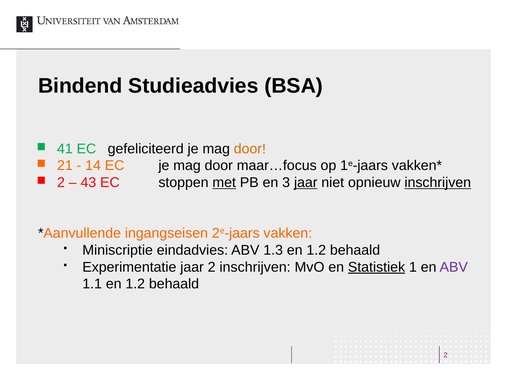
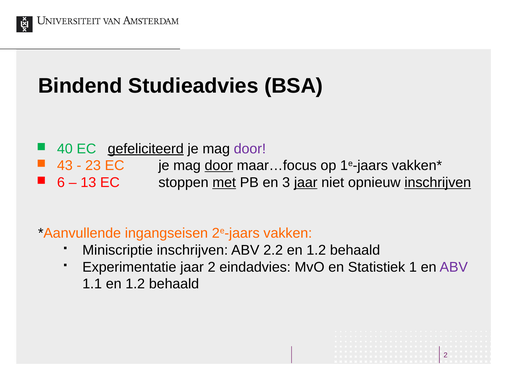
41: 41 -> 40
gefeliciteerd underline: none -> present
door at (250, 149) colour: orange -> purple
21: 21 -> 43
14: 14 -> 23
door at (219, 166) underline: none -> present
2 at (61, 183): 2 -> 6
43: 43 -> 13
Miniscriptie eindadvies: eindadvies -> inschrijven
1.3: 1.3 -> 2.2
2 inschrijven: inschrijven -> eindadvies
Statistiek underline: present -> none
